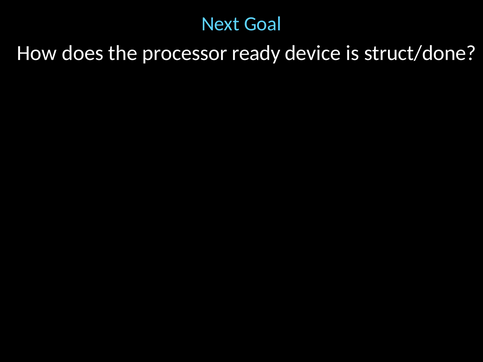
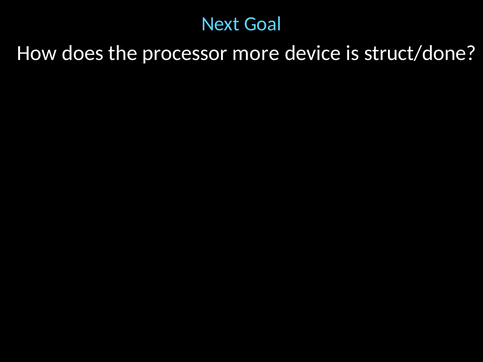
ready: ready -> more
